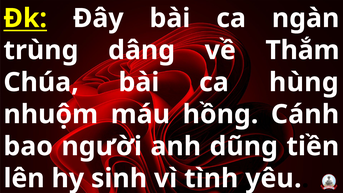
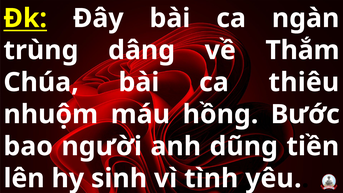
hùng: hùng -> thiêu
Cánh: Cánh -> Bước
